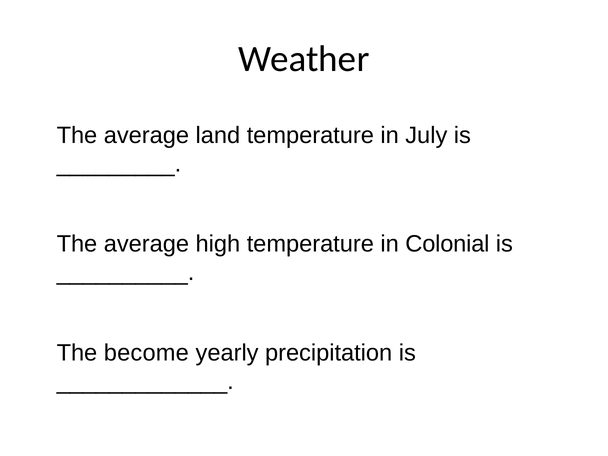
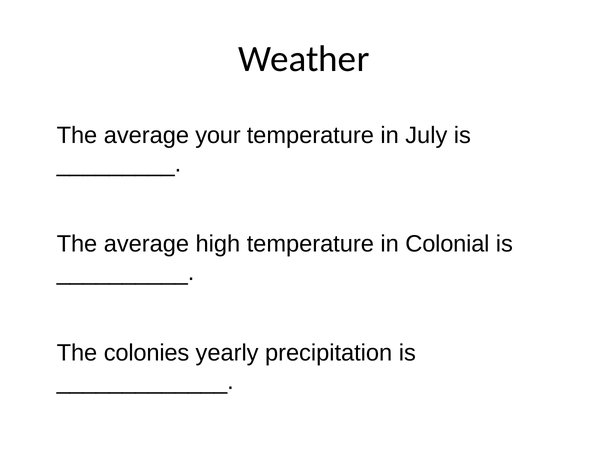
land: land -> your
become: become -> colonies
